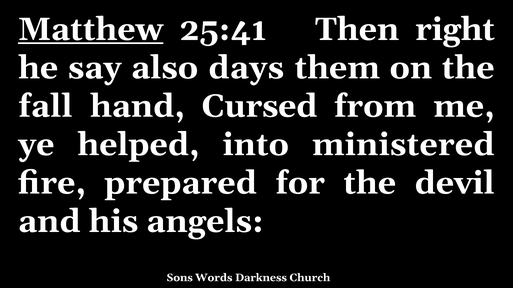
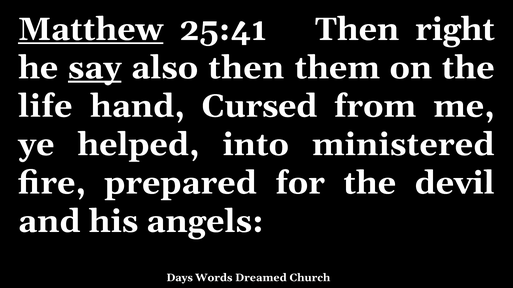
say underline: none -> present
also days: days -> then
fall: fall -> life
Sons: Sons -> Days
Darkness: Darkness -> Dreamed
